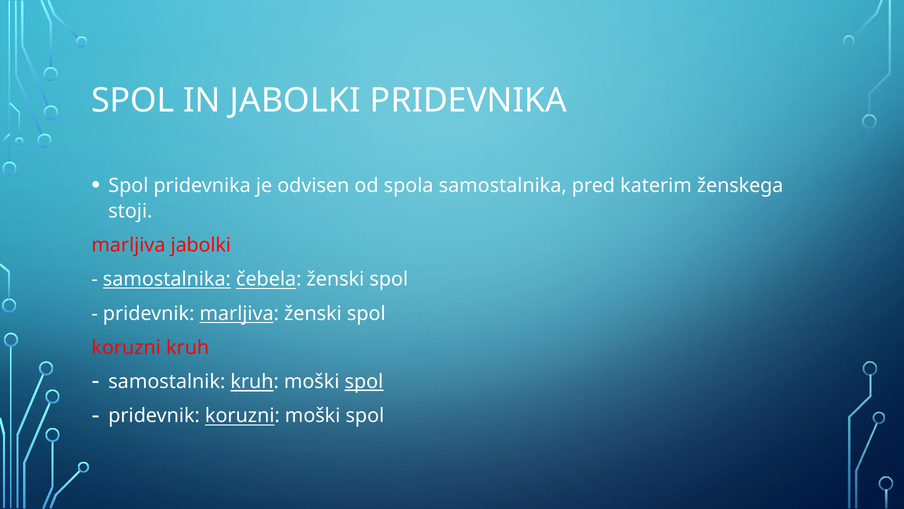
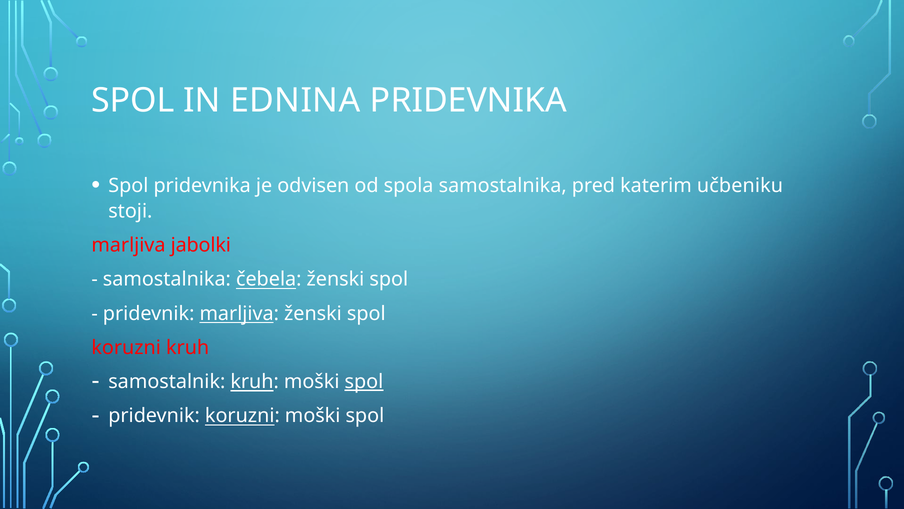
IN JABOLKI: JABOLKI -> EDNINA
ženskega: ženskega -> učbeniku
samostalnika at (167, 279) underline: present -> none
